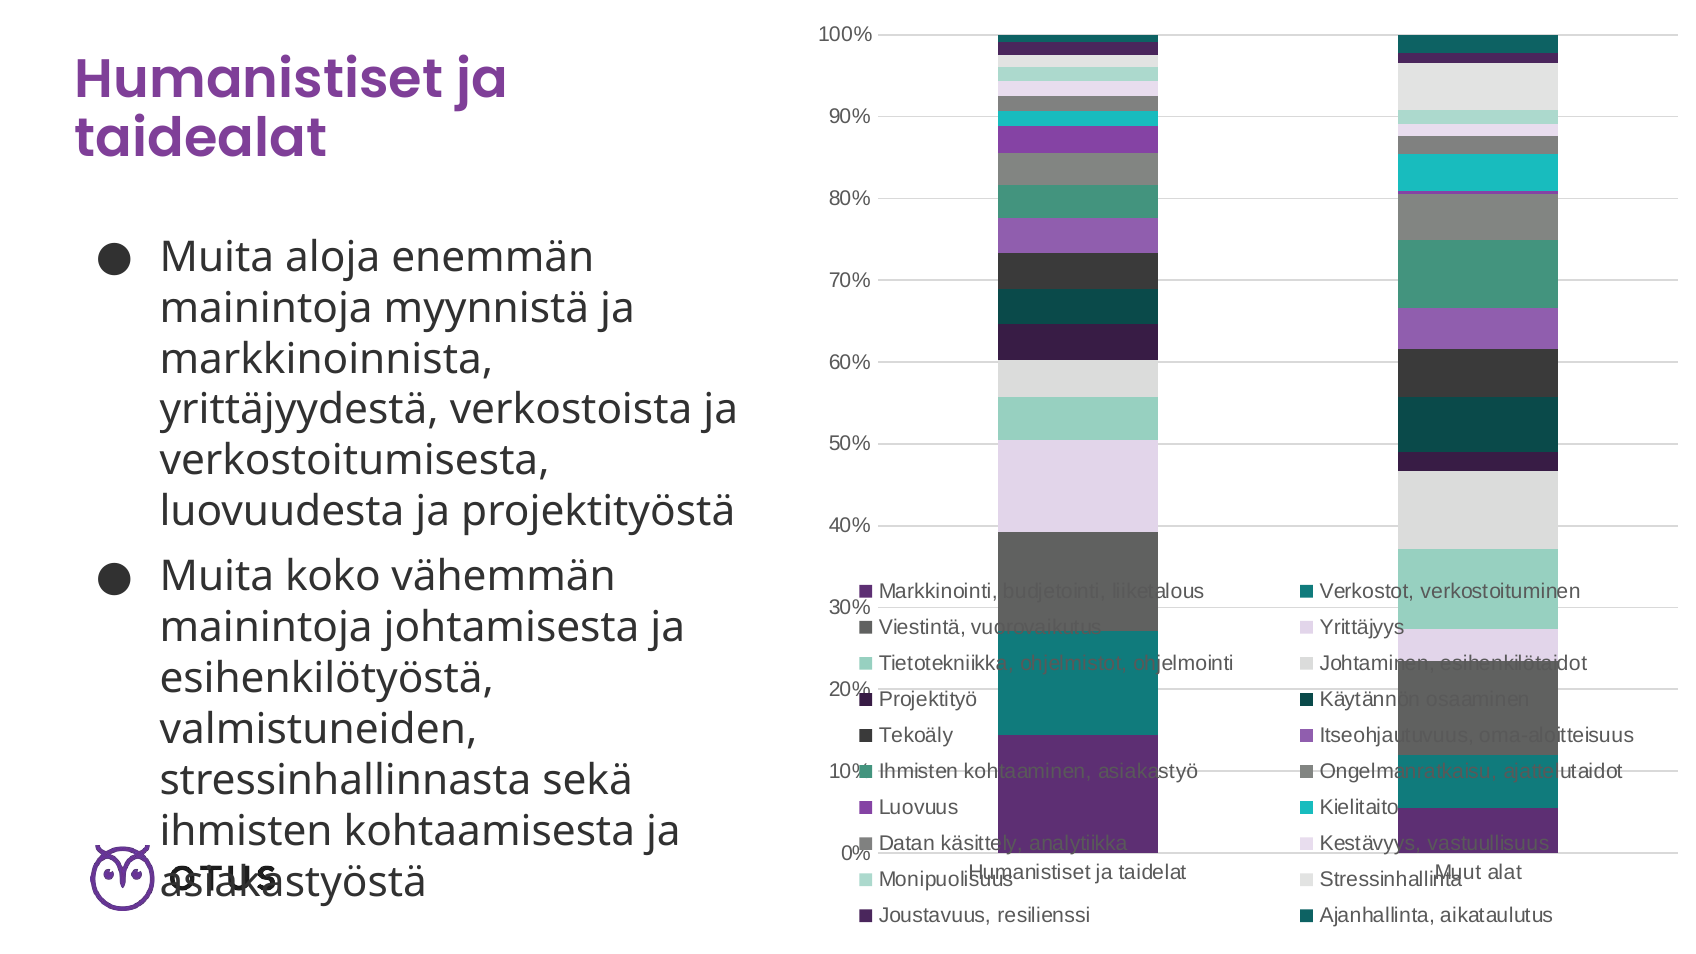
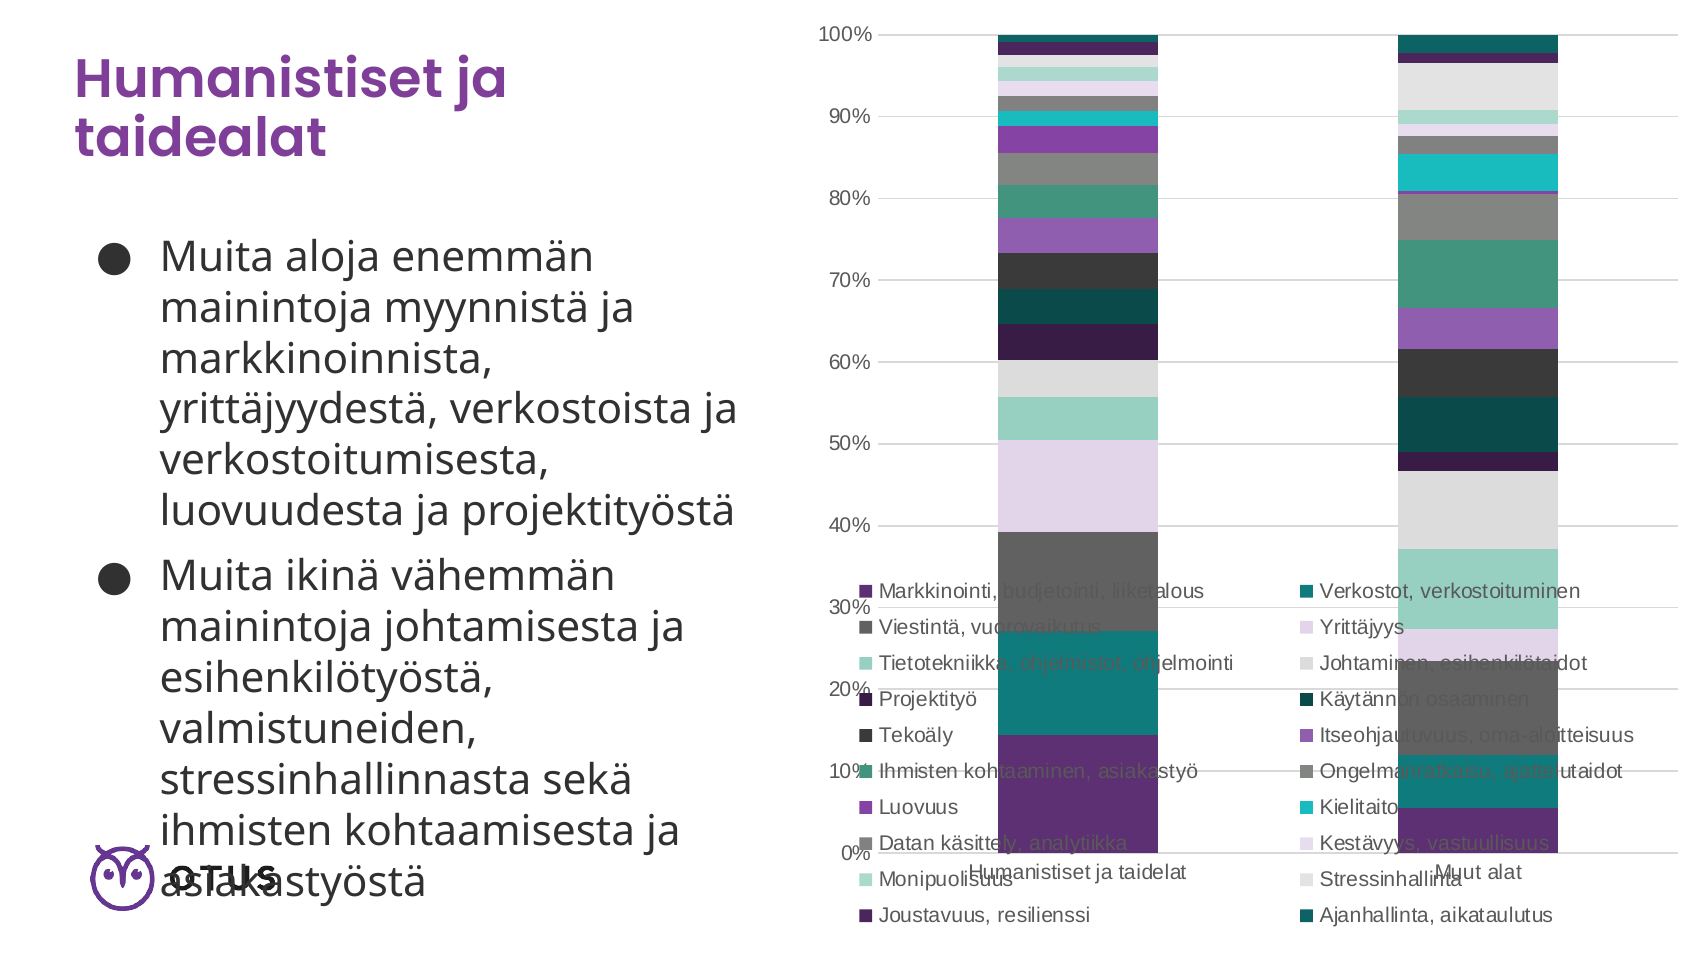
koko: koko -> ikinä
